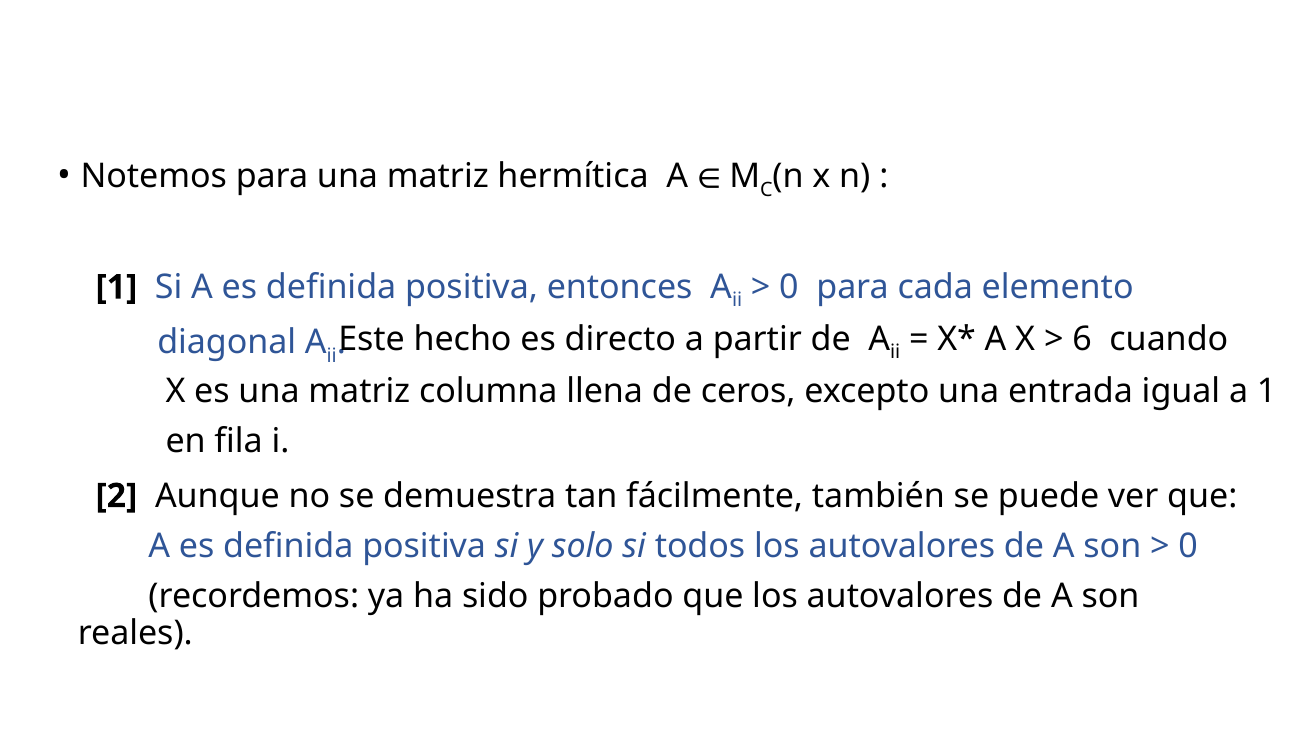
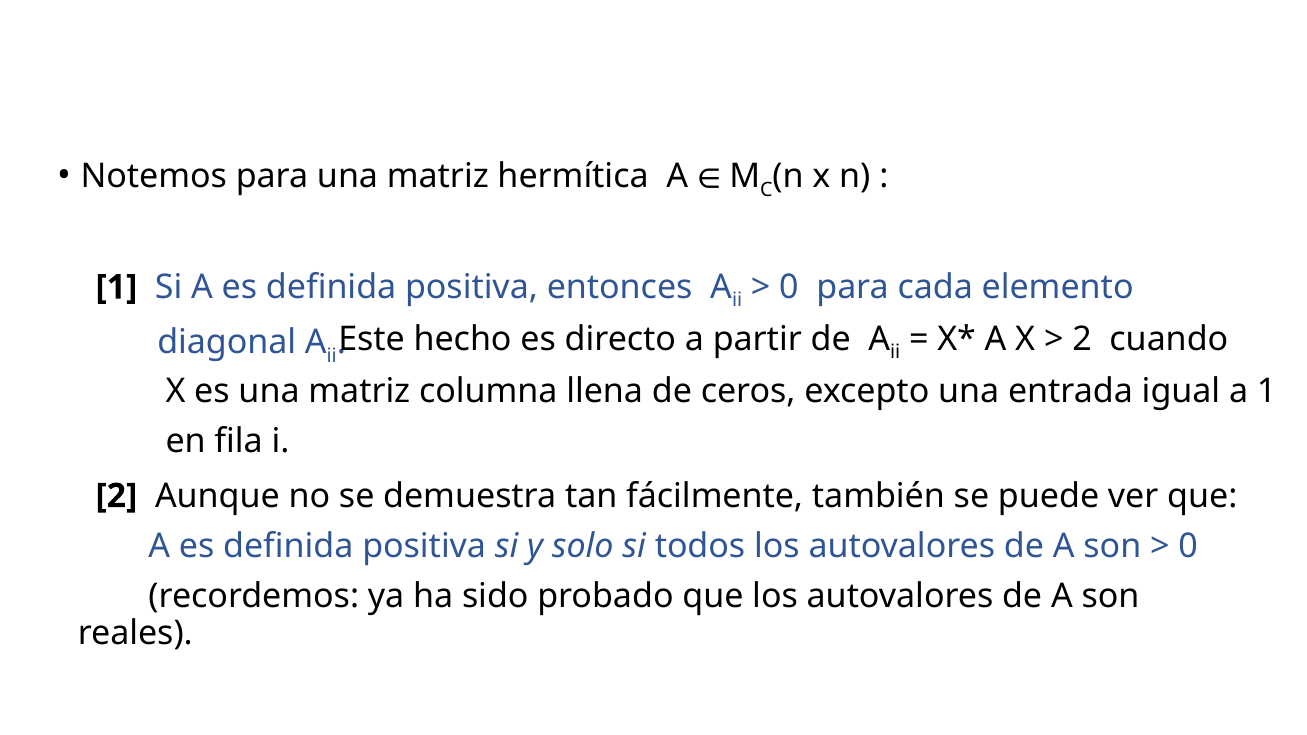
6 at (1082, 339): 6 -> 2
